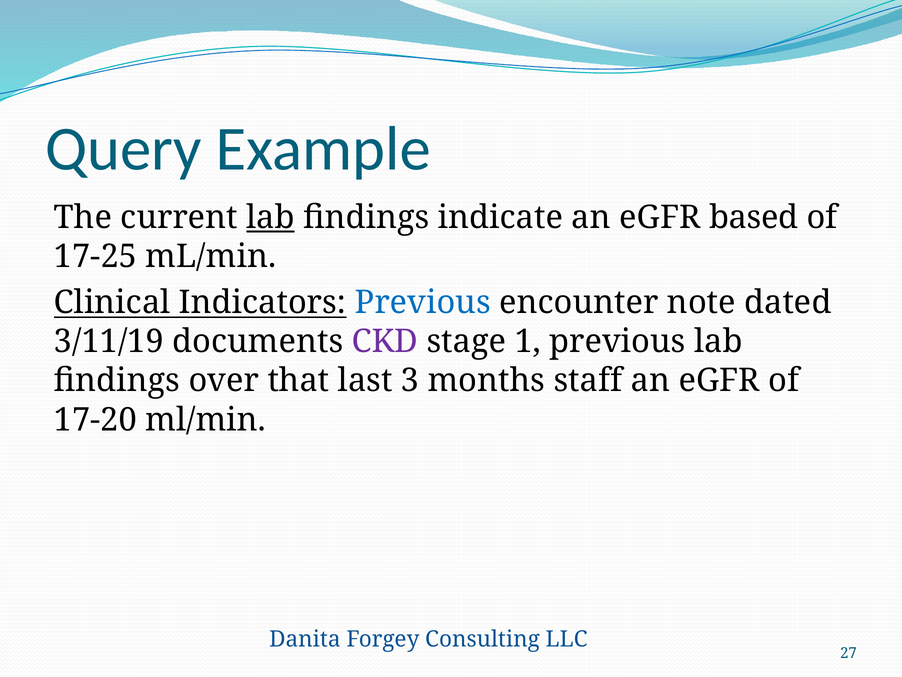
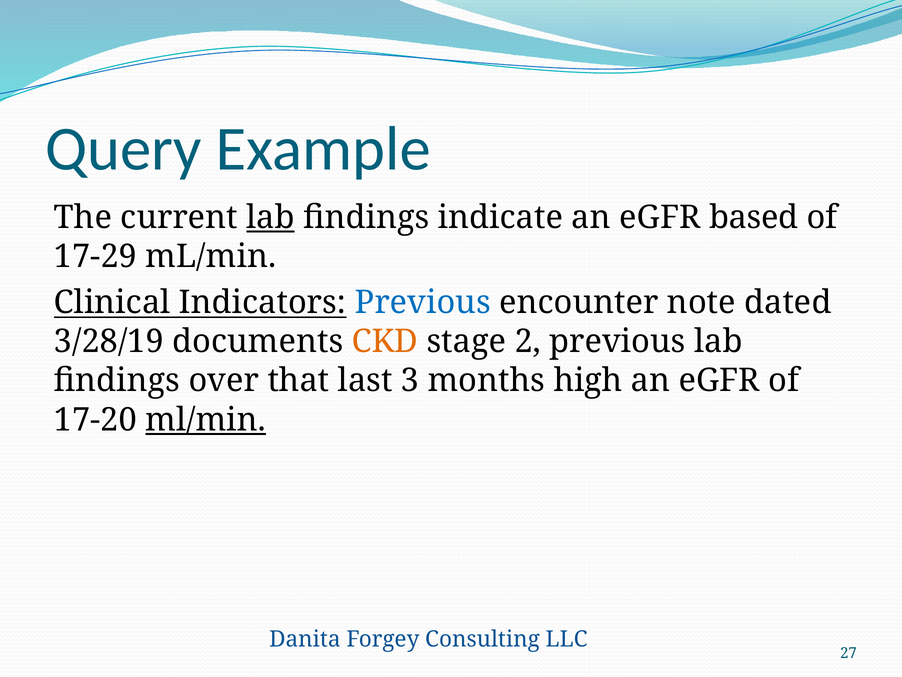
17-25: 17-25 -> 17-29
3/11/19: 3/11/19 -> 3/28/19
CKD colour: purple -> orange
1: 1 -> 2
staff: staff -> high
ml/min at (206, 420) underline: none -> present
